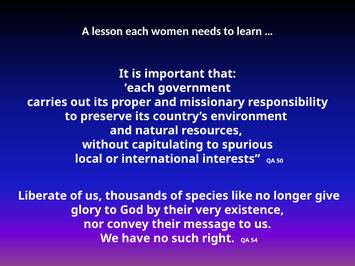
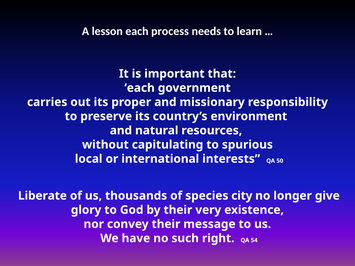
women: women -> process
like: like -> city
